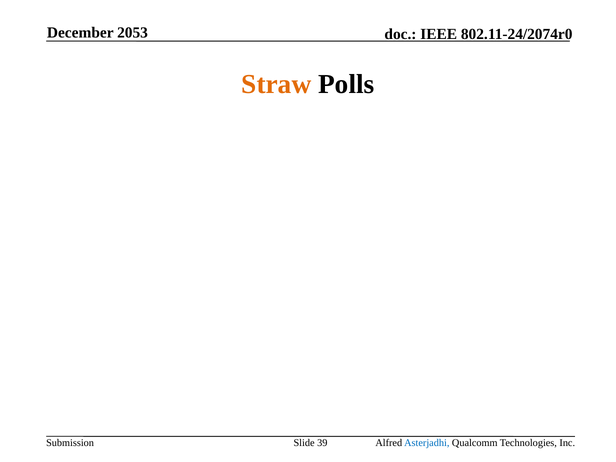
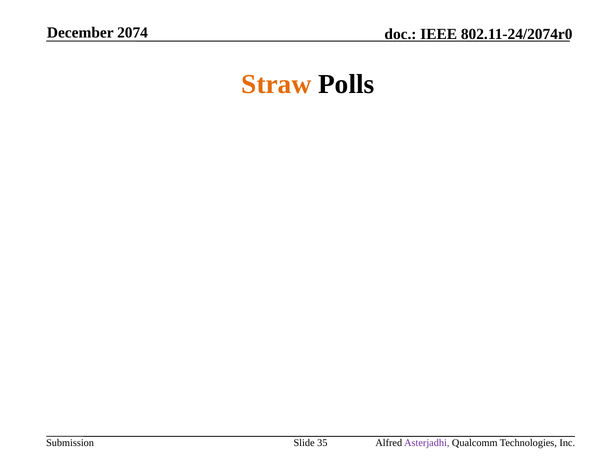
2053: 2053 -> 2074
39: 39 -> 35
Asterjadhi colour: blue -> purple
